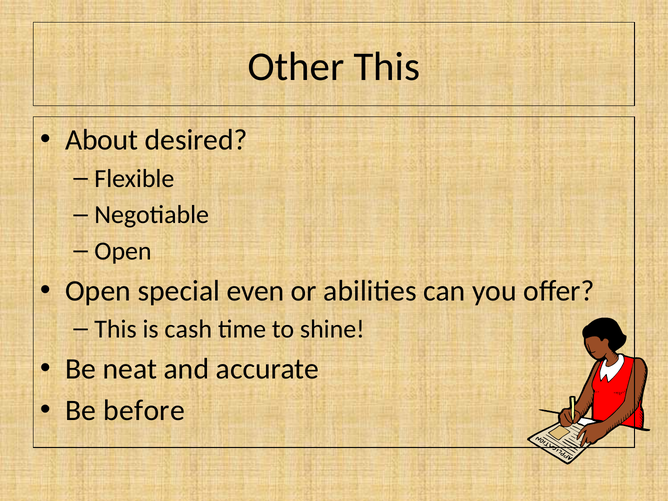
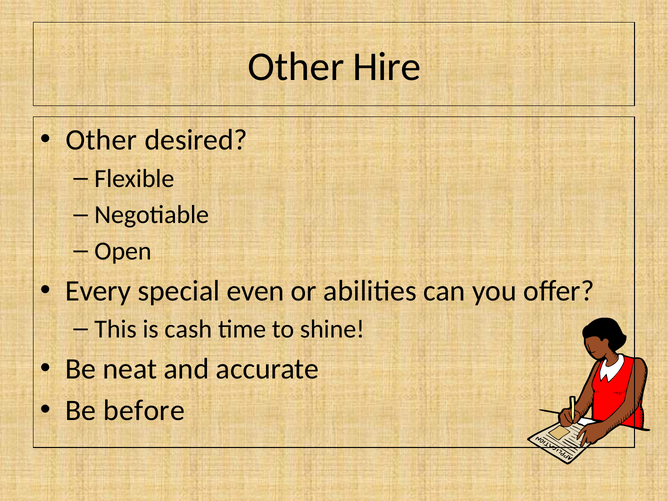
Other This: This -> Hire
About at (102, 140): About -> Other
Open at (98, 291): Open -> Every
